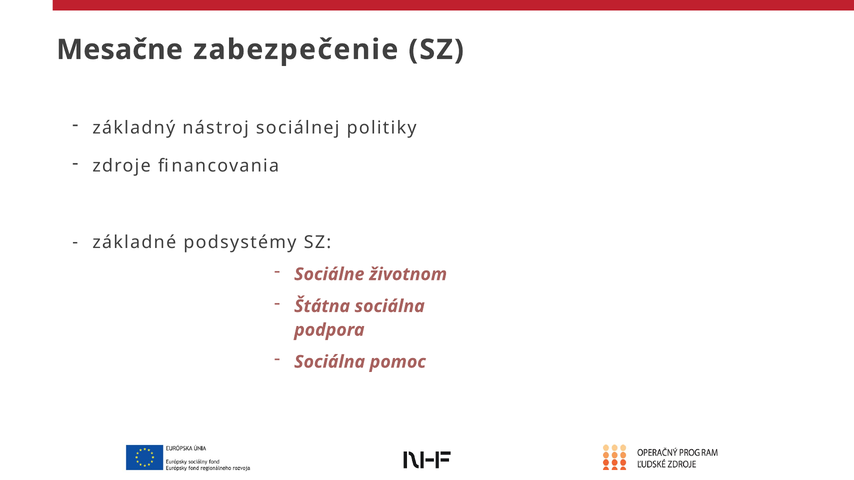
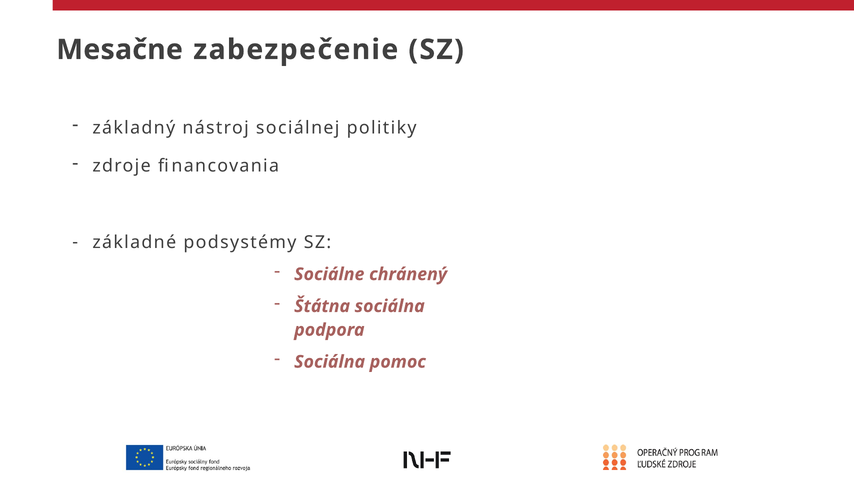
životnom: životnom -> chránený
